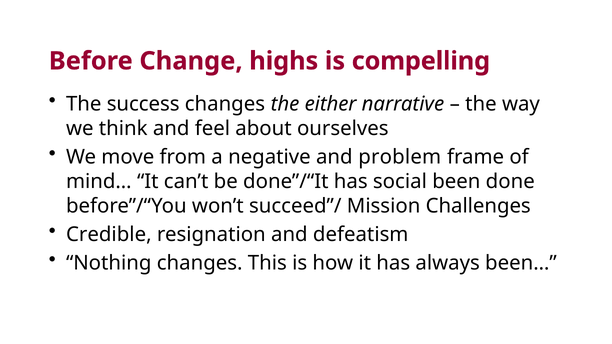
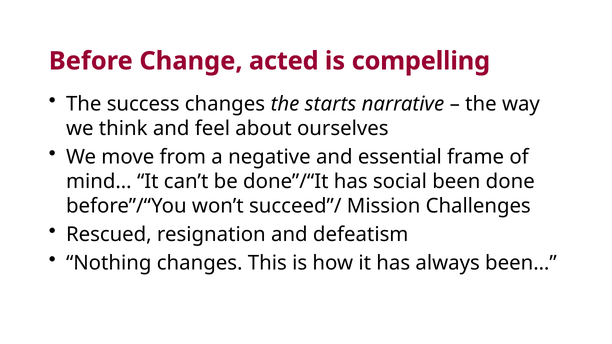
highs: highs -> acted
either: either -> starts
problem: problem -> essential
Credible: Credible -> Rescued
